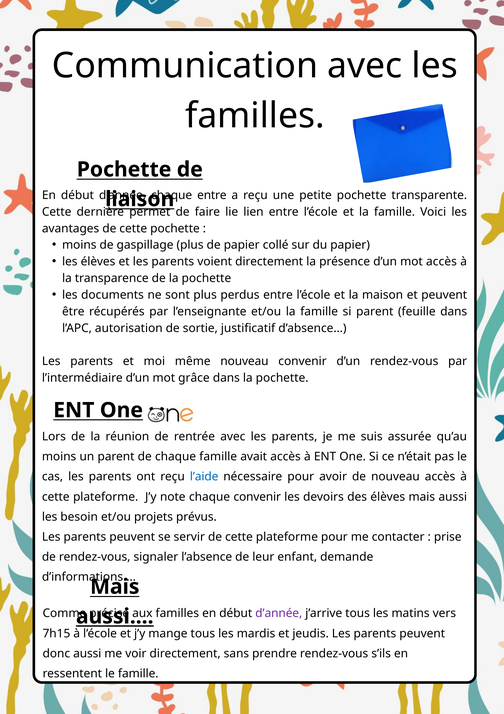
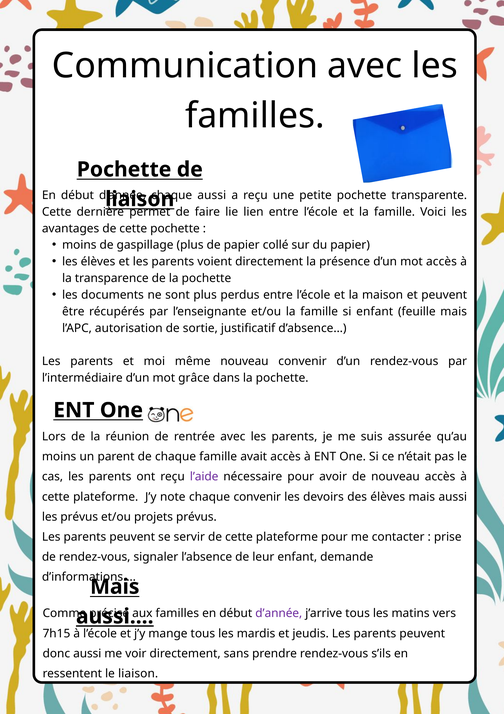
entre at (212, 195): entre -> aussi
si parent: parent -> enfant
feuille dans: dans -> mais
l’aide colour: blue -> purple
les besoin: besoin -> prévus
le famille: famille -> liaison
